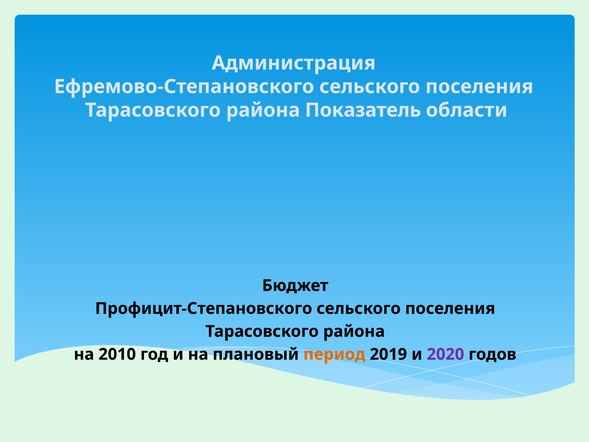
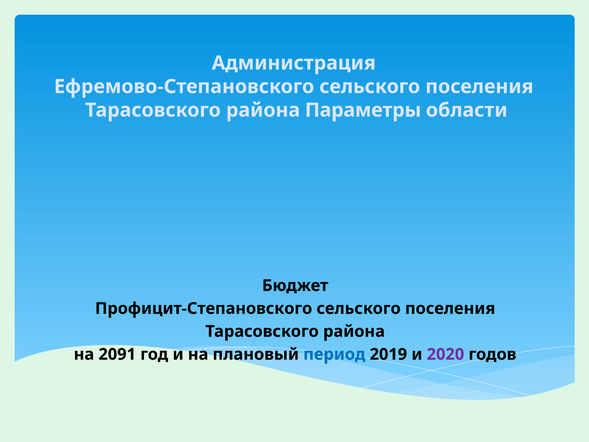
Показатель: Показатель -> Параметры
2010: 2010 -> 2091
период colour: orange -> blue
